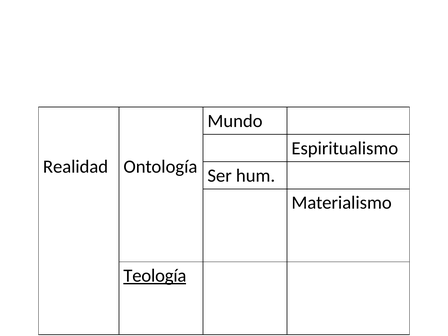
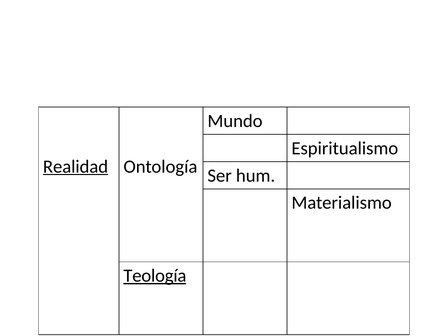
Realidad underline: none -> present
